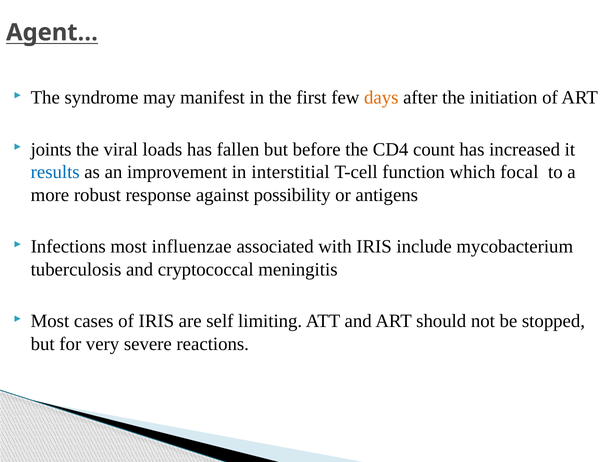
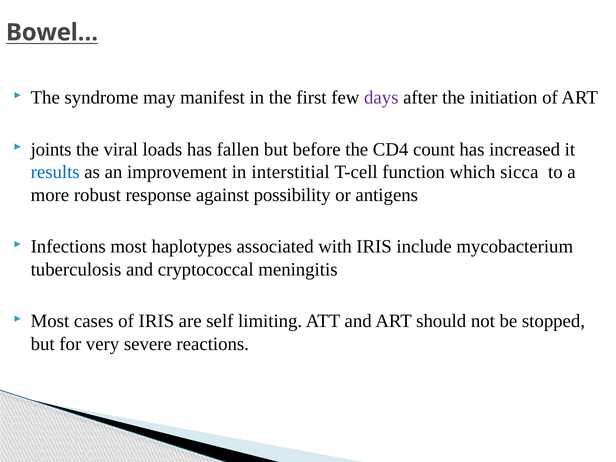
Agent…: Agent… -> Bowel…
days colour: orange -> purple
focal: focal -> sicca
influenzae: influenzae -> haplotypes
